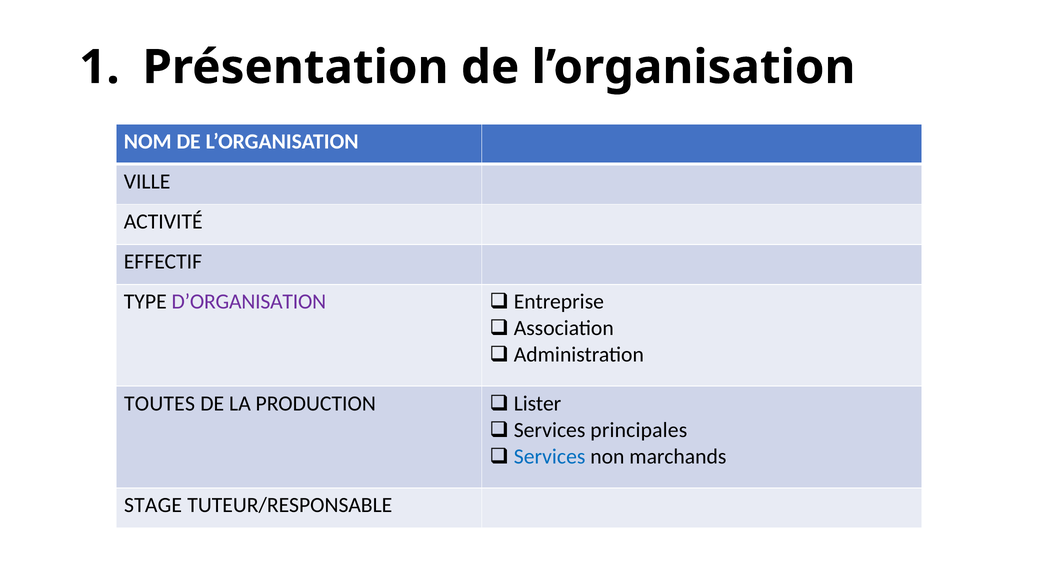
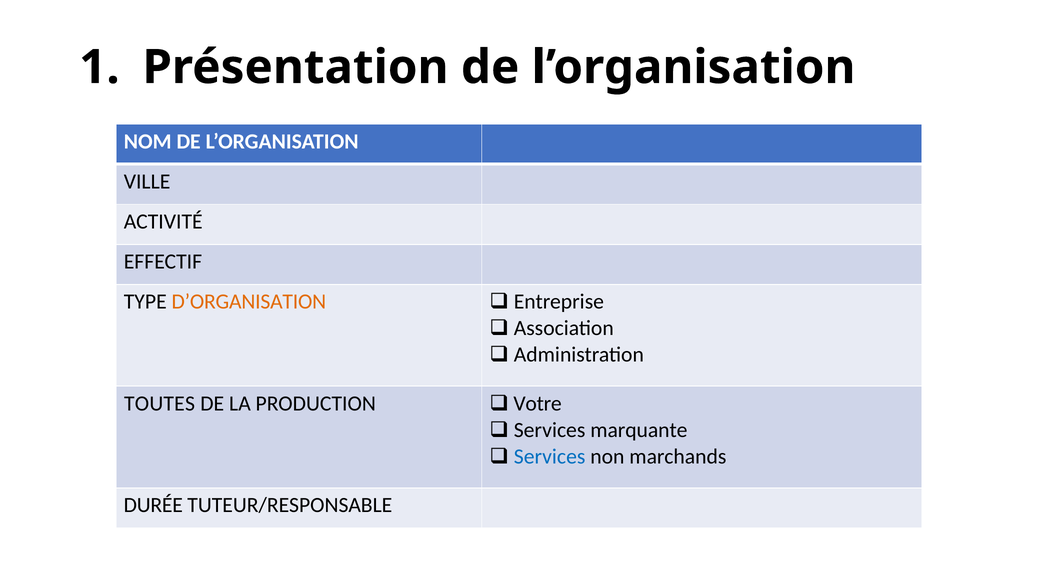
D’ORGANISATION colour: purple -> orange
Lister: Lister -> Votre
principales: principales -> marquante
STAGE: STAGE -> DURÉE
